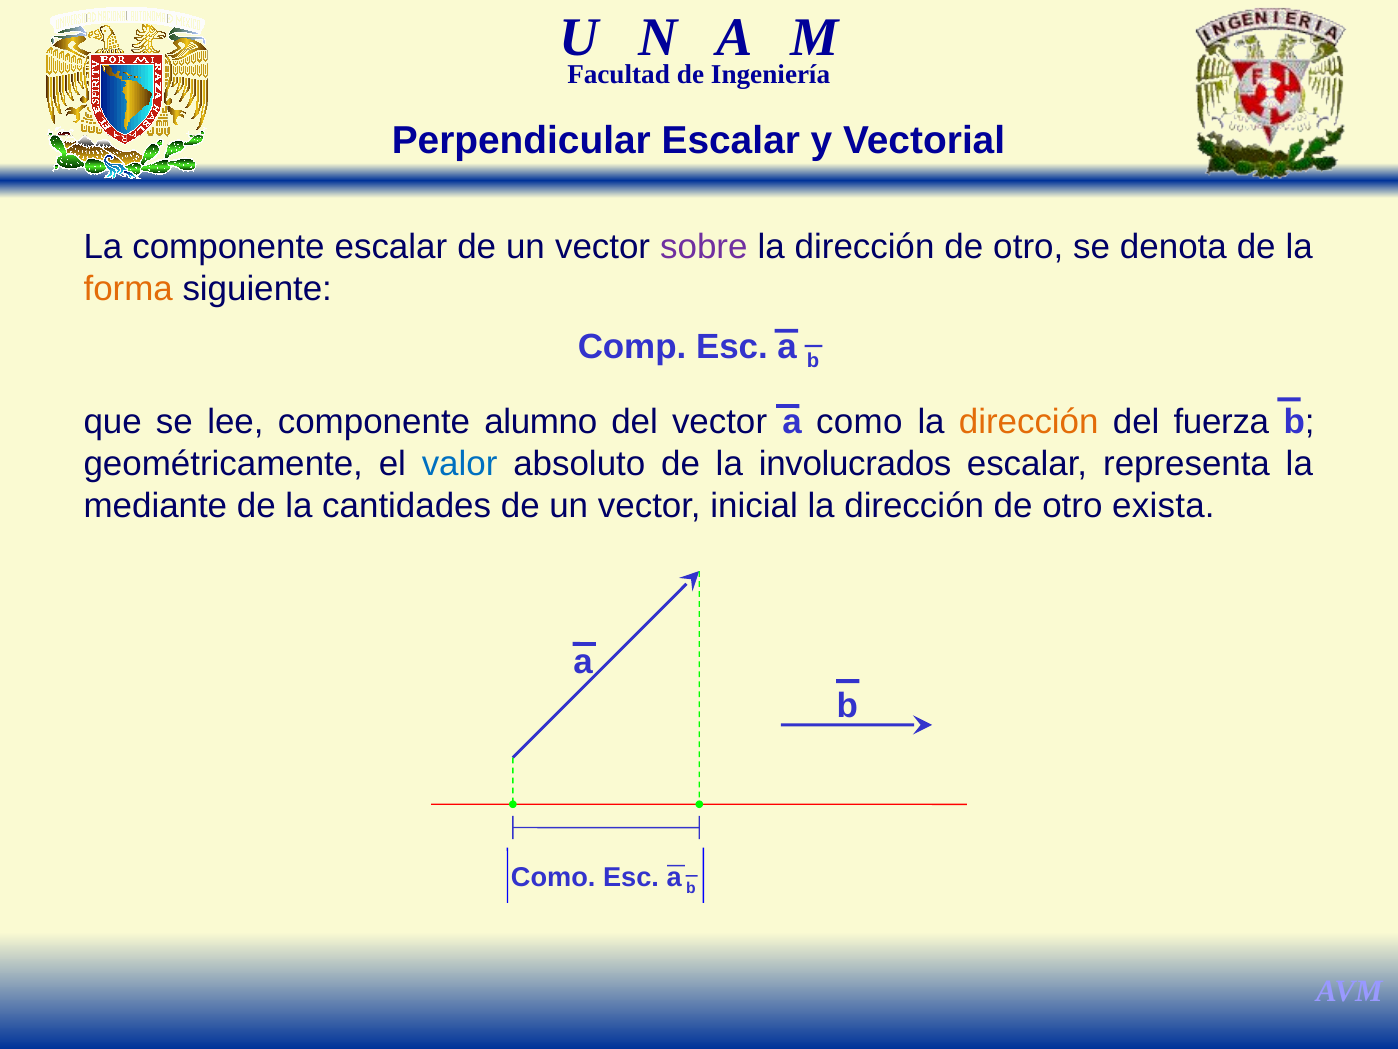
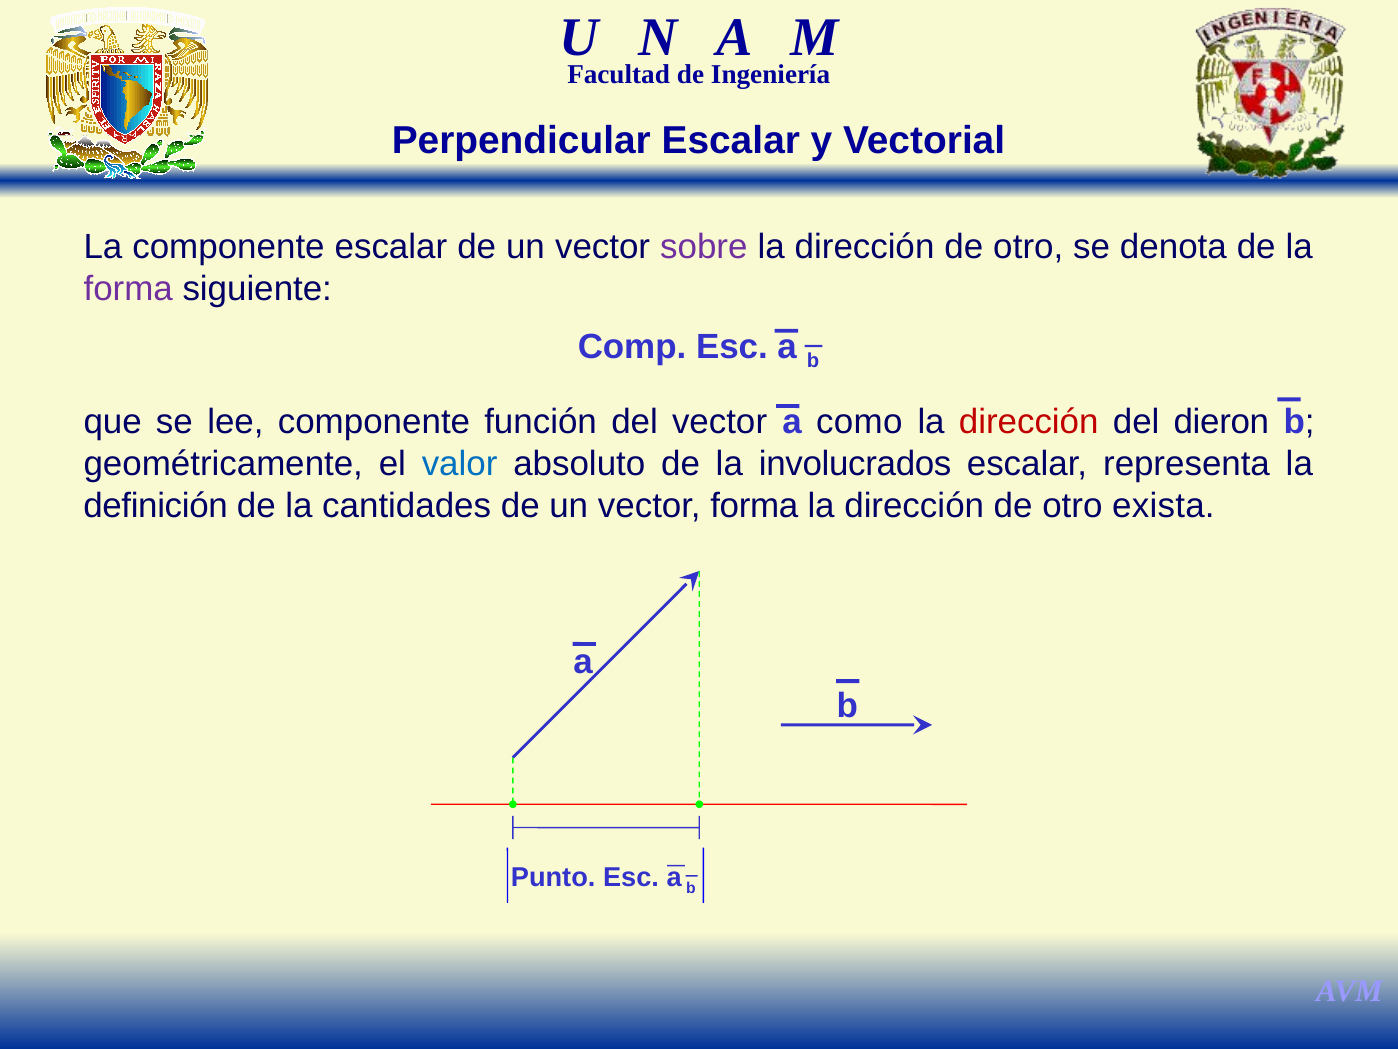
forma at (128, 289) colour: orange -> purple
alumno: alumno -> función
dirección at (1029, 421) colour: orange -> red
fuerza: fuerza -> dieron
mediante: mediante -> definición
vector inicial: inicial -> forma
Como at (553, 877): Como -> Punto
